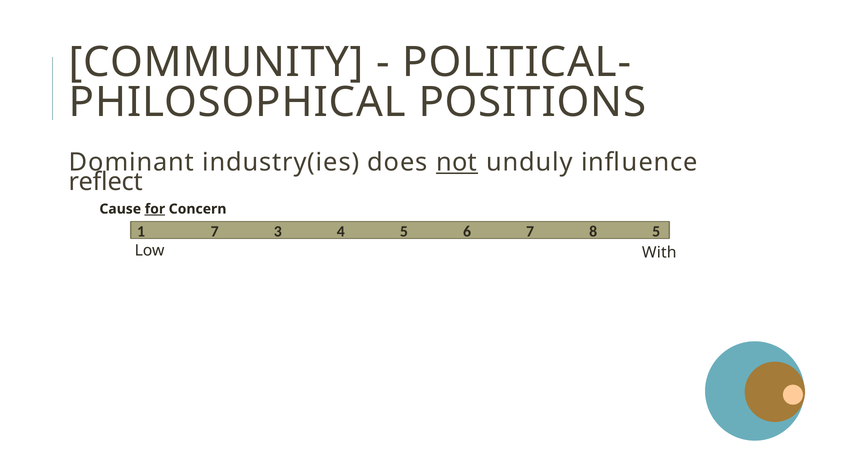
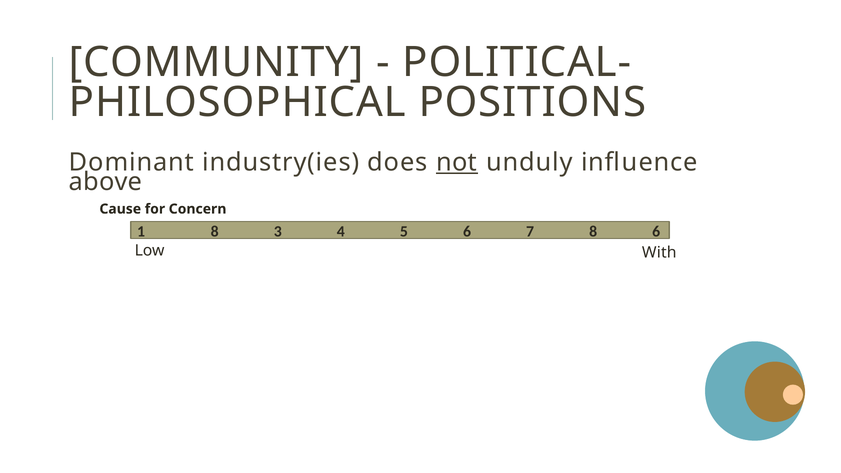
reflect: reflect -> above
for underline: present -> none
1 7: 7 -> 8
8 5: 5 -> 6
